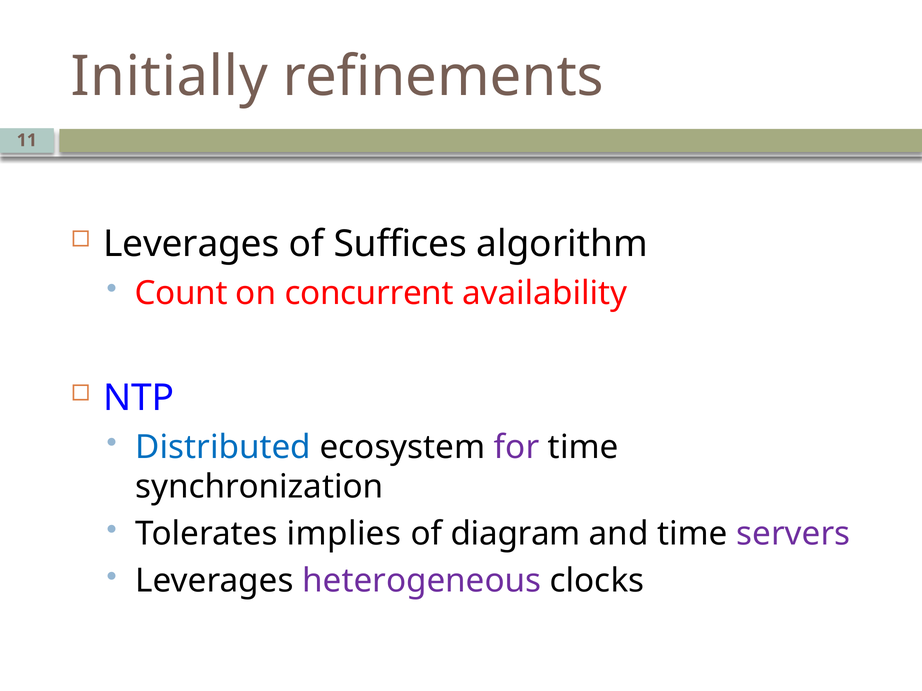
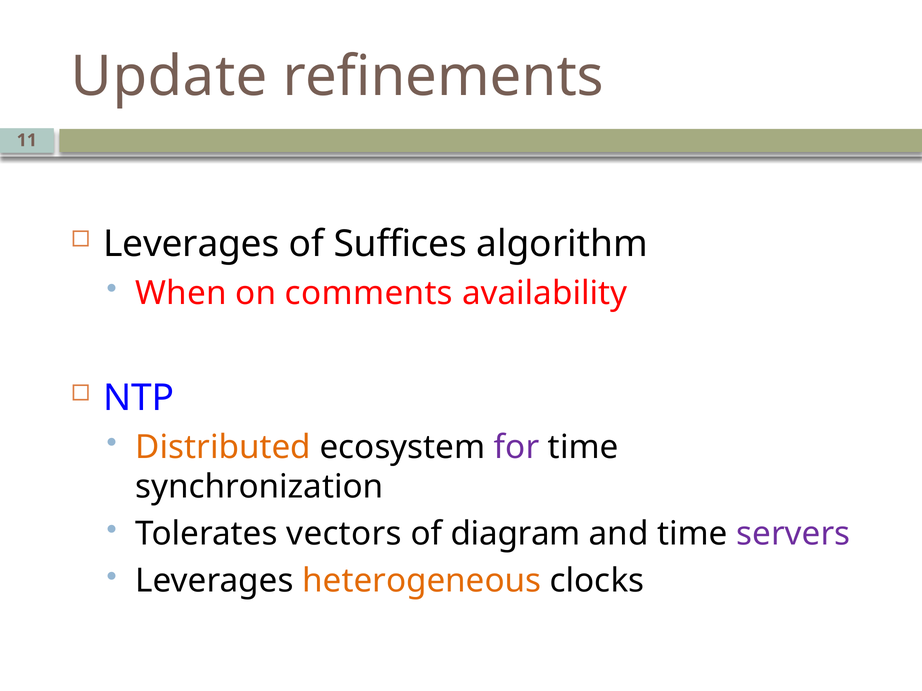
Initially: Initially -> Update
Count: Count -> When
concurrent: concurrent -> comments
Distributed colour: blue -> orange
implies: implies -> vectors
heterogeneous colour: purple -> orange
